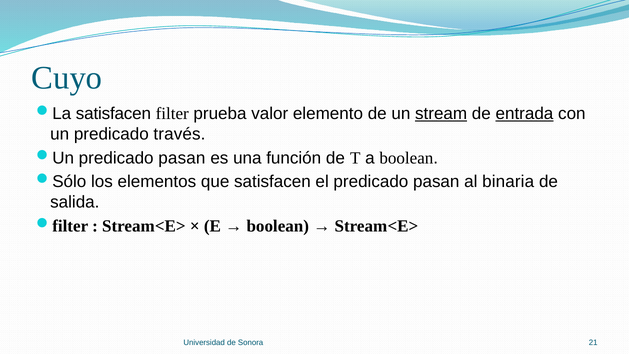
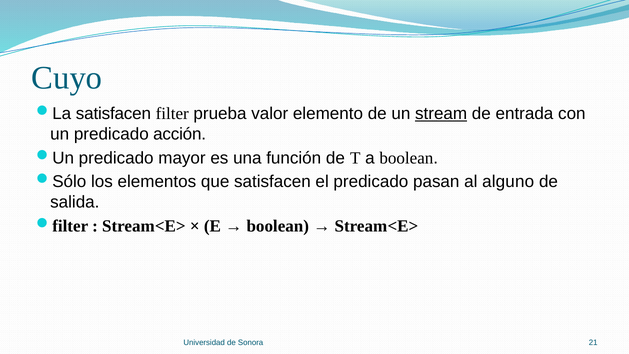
entrada underline: present -> none
través: través -> acción
pasan at (182, 158): pasan -> mayor
binaria: binaria -> alguno
